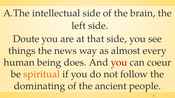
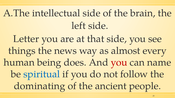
Doute: Doute -> Letter
coeur: coeur -> name
spiritual colour: orange -> blue
